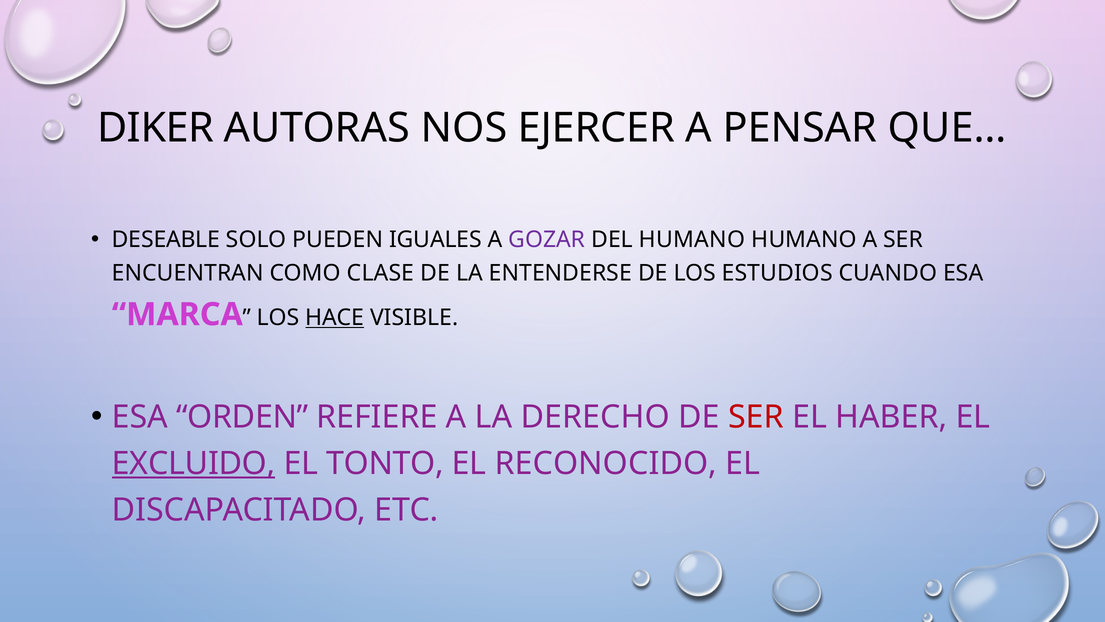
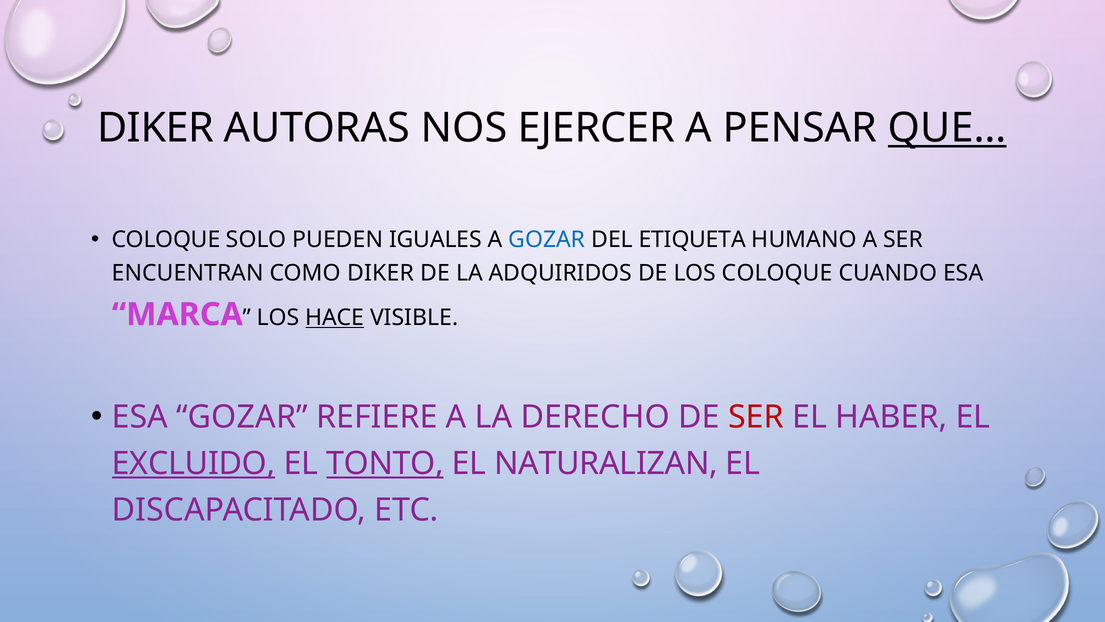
QUE… underline: none -> present
DESEABLE at (166, 240): DESEABLE -> COLOQUE
GOZAR at (547, 240) colour: purple -> blue
DEL HUMANO: HUMANO -> ETIQUETA
COMO CLASE: CLASE -> DIKER
ENTENDERSE: ENTENDERSE -> ADQUIRIDOS
LOS ESTUDIOS: ESTUDIOS -> COLOQUE
ESA ORDEN: ORDEN -> GOZAR
TONTO underline: none -> present
RECONOCIDO: RECONOCIDO -> NATURALIZAN
